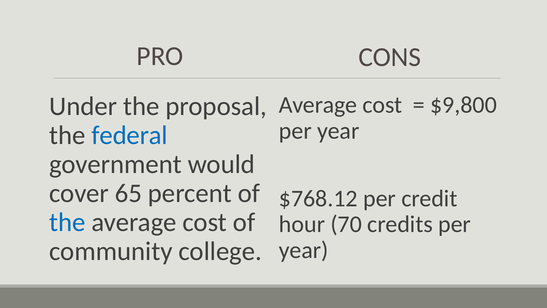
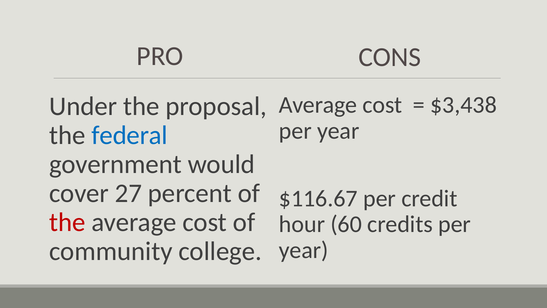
$9,800: $9,800 -> $3,438
65: 65 -> 27
$768.12: $768.12 -> $116.67
the at (67, 222) colour: blue -> red
70: 70 -> 60
